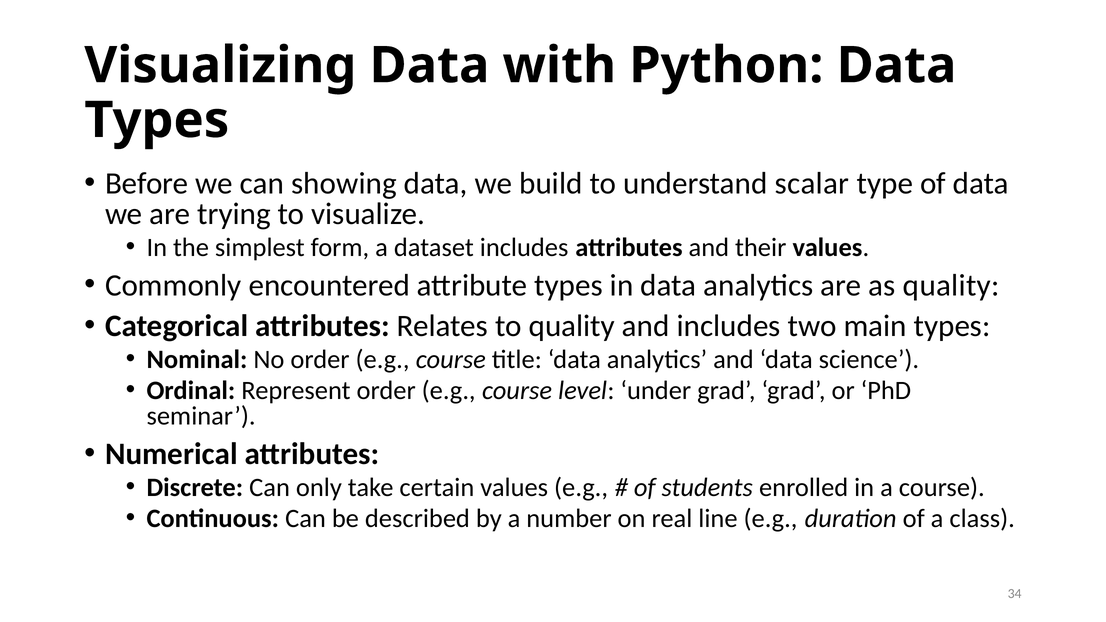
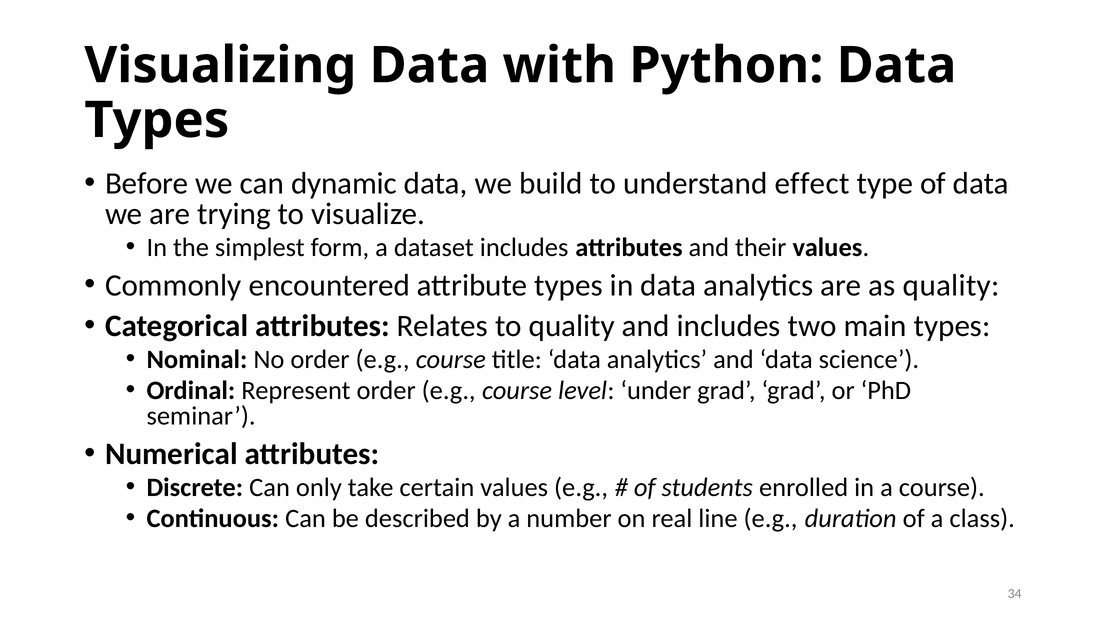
showing: showing -> dynamic
scalar: scalar -> effect
